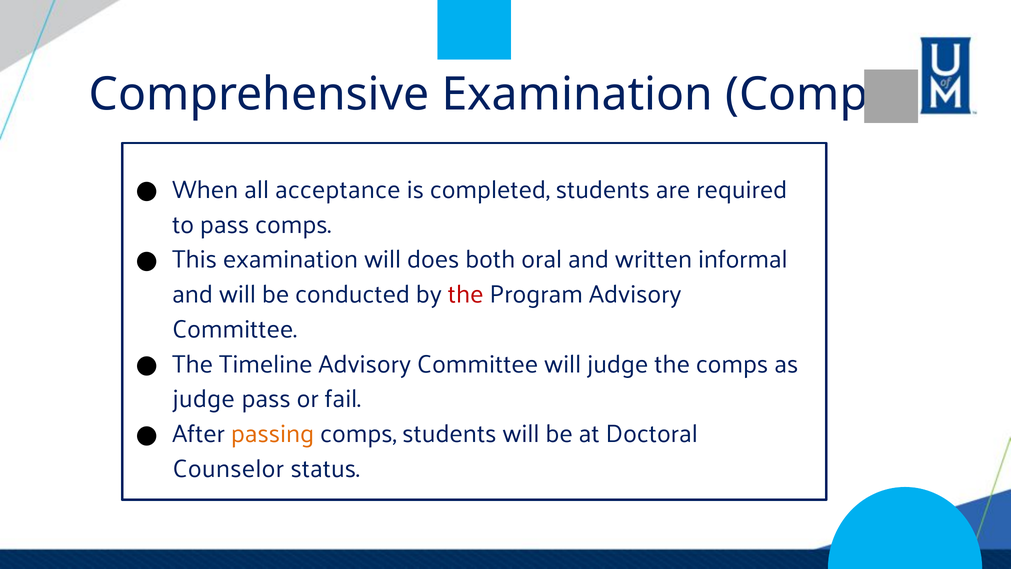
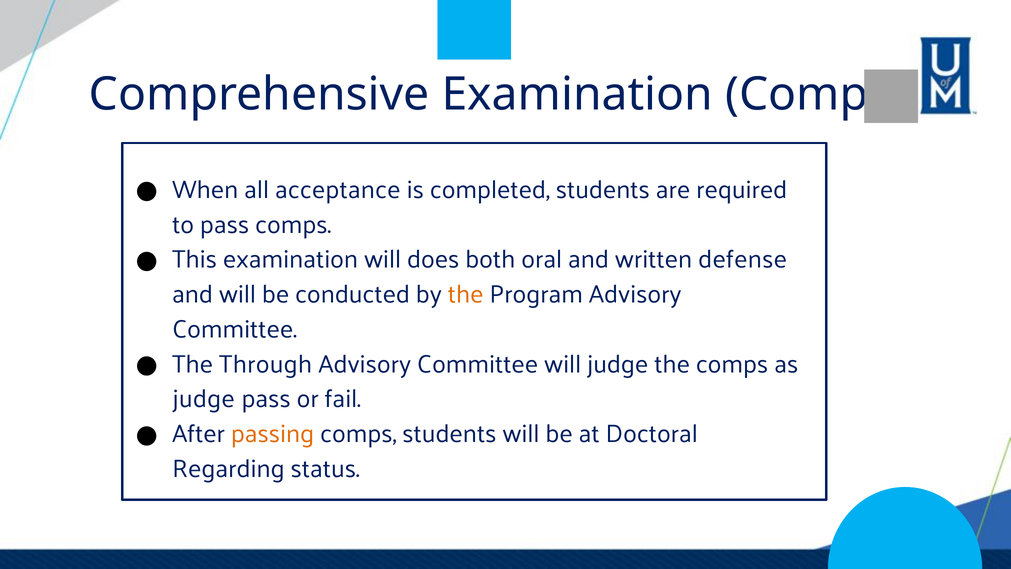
informal: informal -> defense
the at (466, 294) colour: red -> orange
Timeline: Timeline -> Through
Counselor: Counselor -> Regarding
